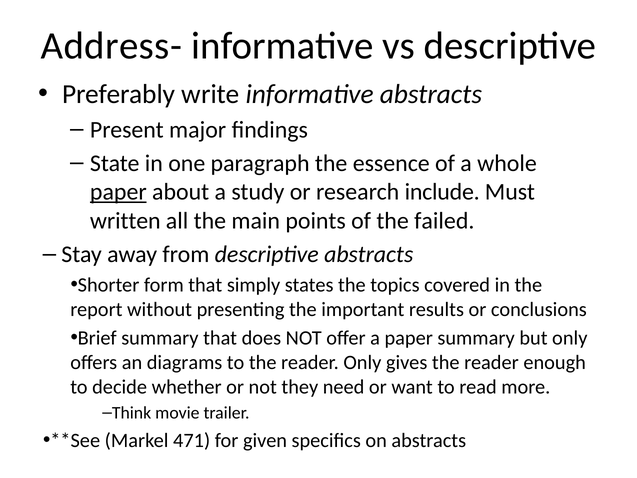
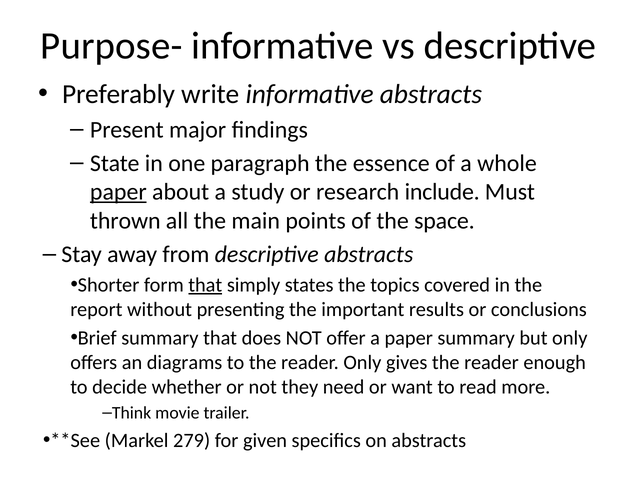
Address-: Address- -> Purpose-
written: written -> thrown
failed: failed -> space
that at (205, 285) underline: none -> present
471: 471 -> 279
